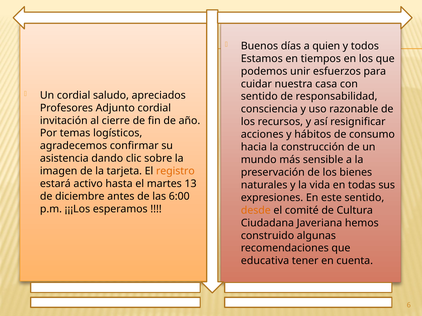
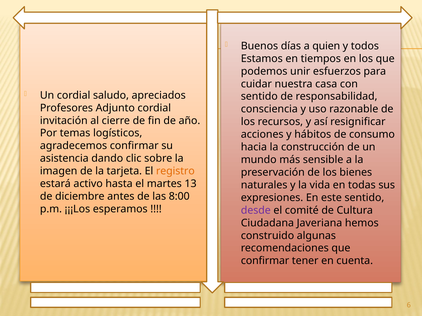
6:00: 6:00 -> 8:00
desde colour: orange -> purple
educativa at (265, 261): educativa -> confirmar
